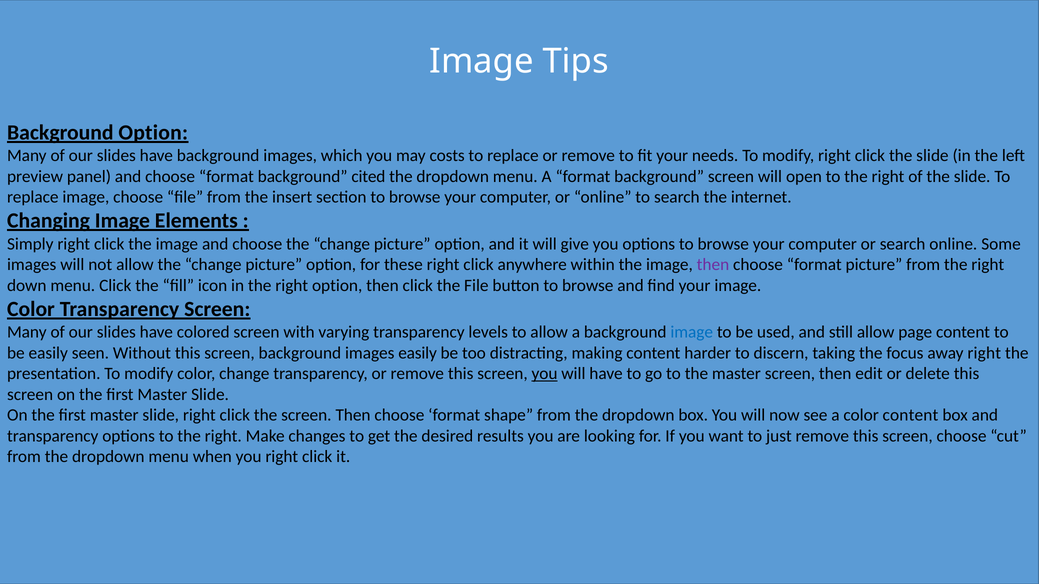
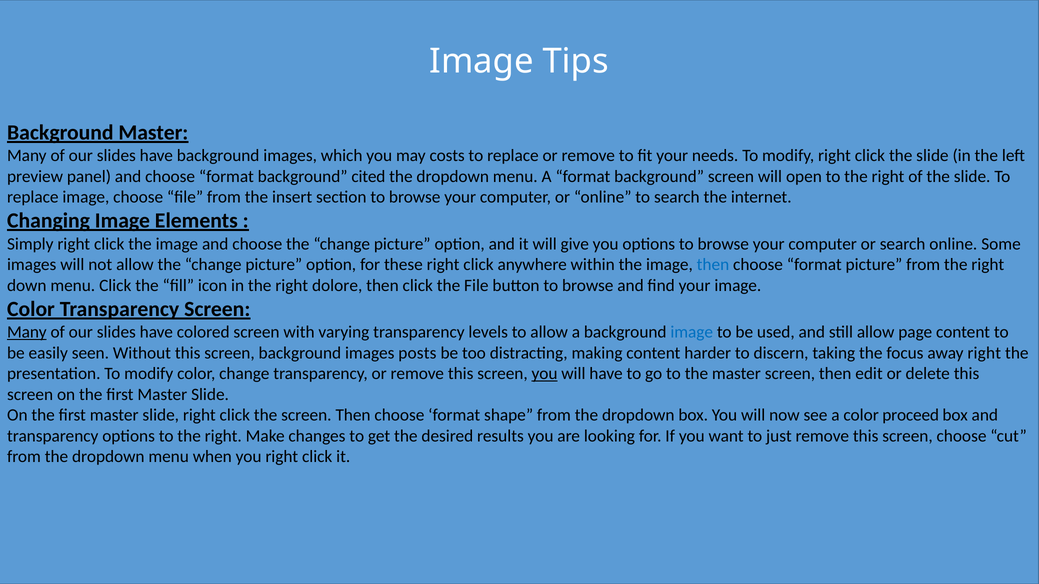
Background Option: Option -> Master
then at (713, 265) colour: purple -> blue
right option: option -> dolore
Many at (27, 332) underline: none -> present
images easily: easily -> posts
color content: content -> proceed
